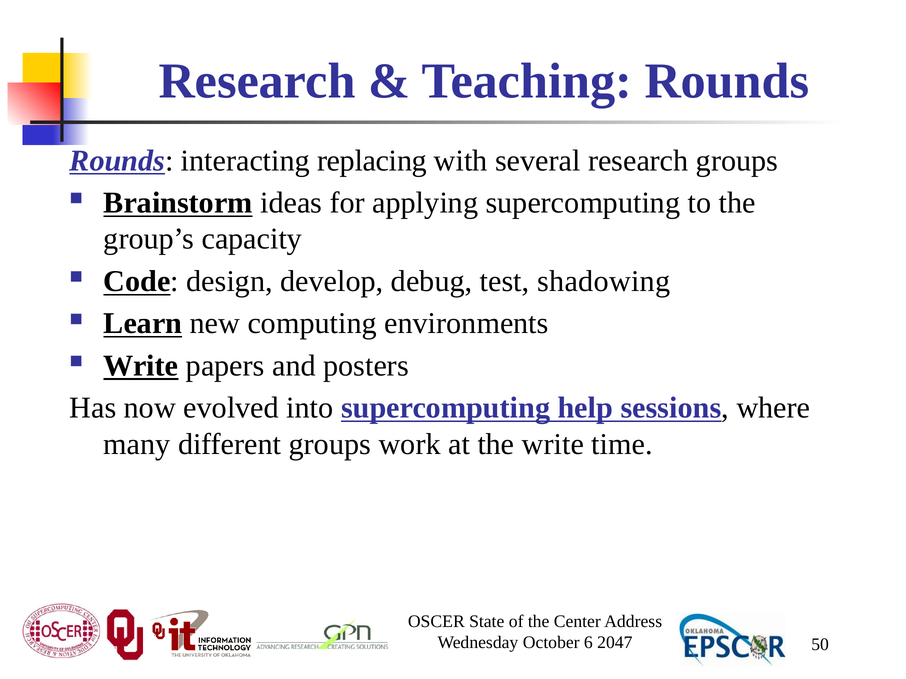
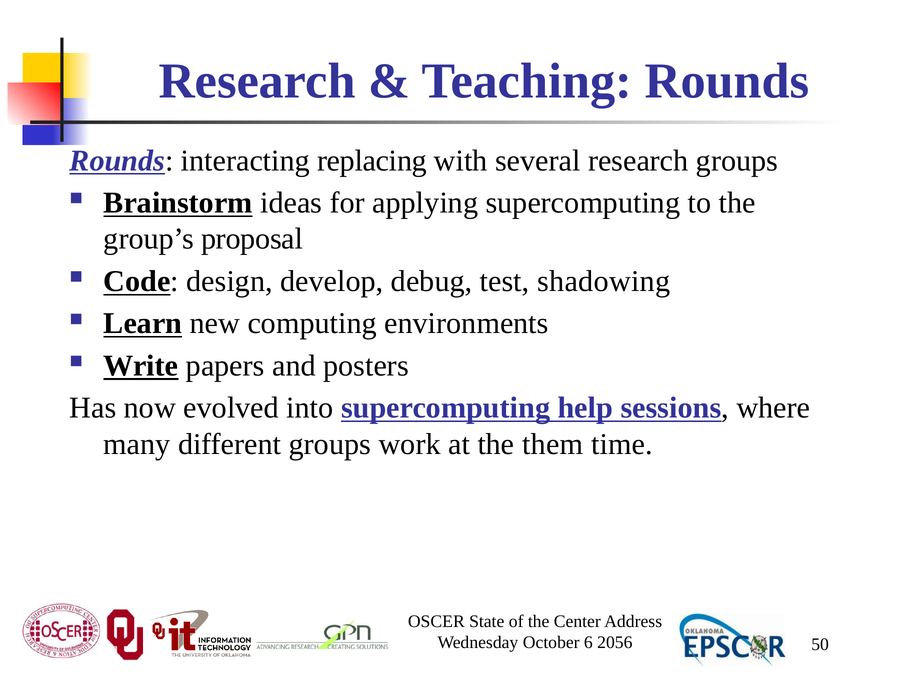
capacity: capacity -> proposal
the write: write -> them
2047: 2047 -> 2056
